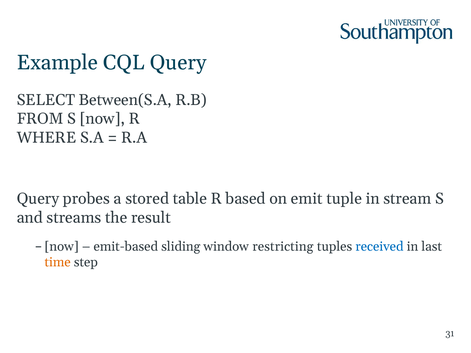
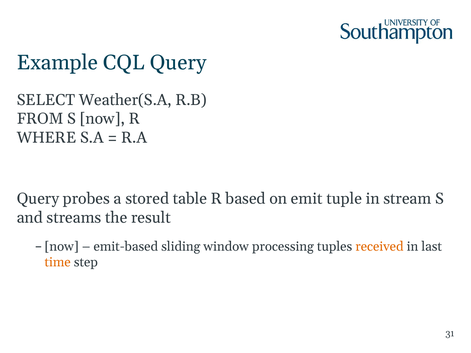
Between(S.A: Between(S.A -> Weather(S.A
restricting: restricting -> processing
received colour: blue -> orange
